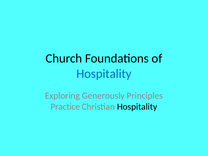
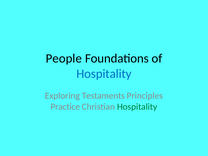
Church: Church -> People
Generously: Generously -> Testaments
Hospitality at (137, 107) colour: black -> green
